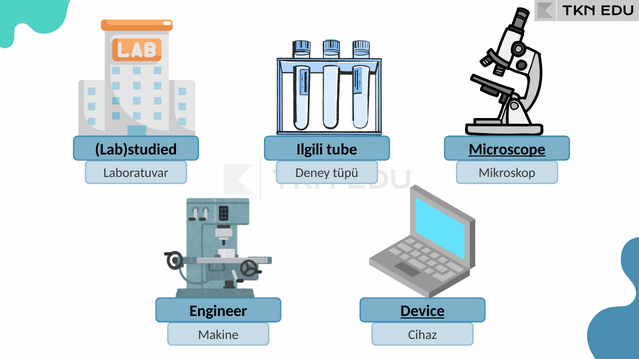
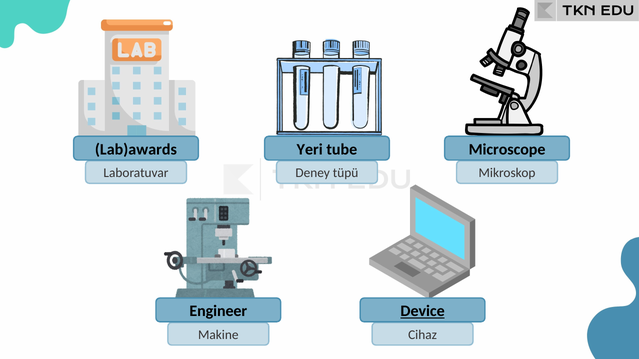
Lab)studied: Lab)studied -> Lab)awards
Ilgili: Ilgili -> Yeri
Microscope underline: present -> none
